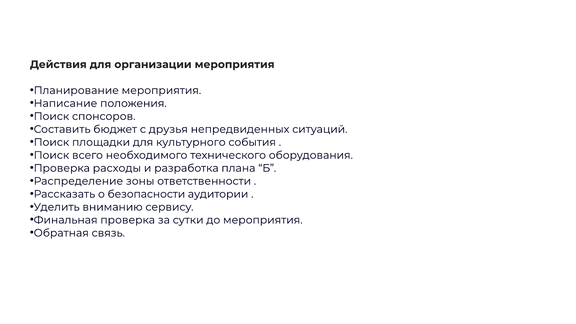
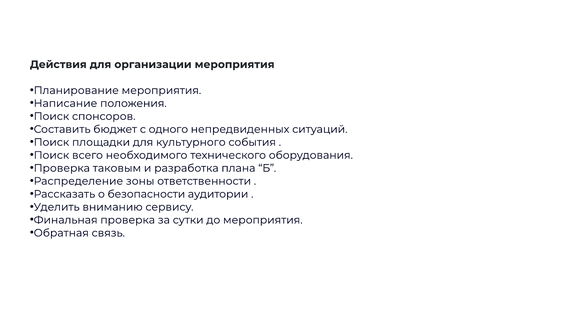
друзья: друзья -> одного
расходы: расходы -> таковым
